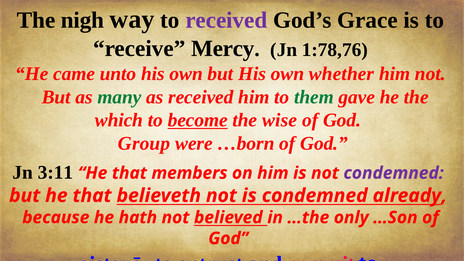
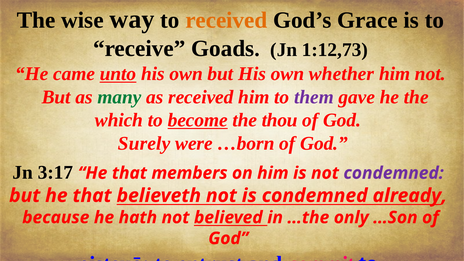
nigh: nigh -> wise
received at (226, 20) colour: purple -> orange
Mercy: Mercy -> Goads
1:78,76: 1:78,76 -> 1:12,73
unto underline: none -> present
them colour: green -> purple
wise: wise -> thou
Group: Group -> Surely
3:11: 3:11 -> 3:17
